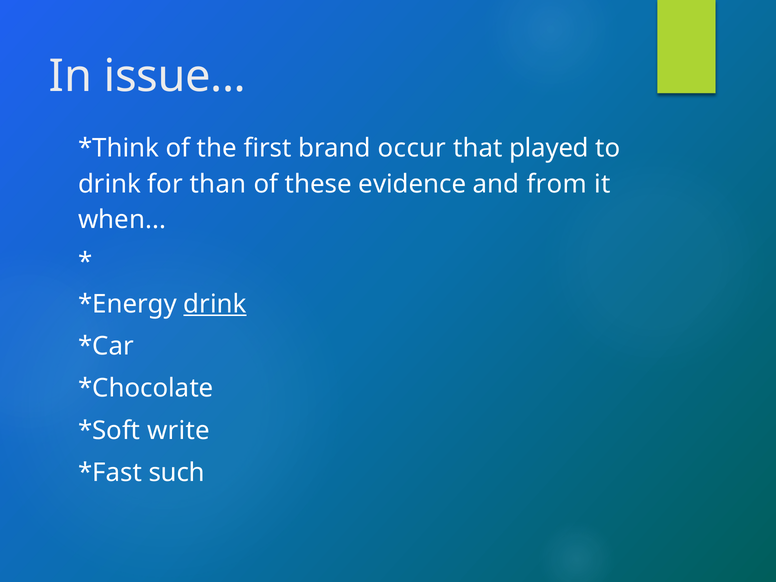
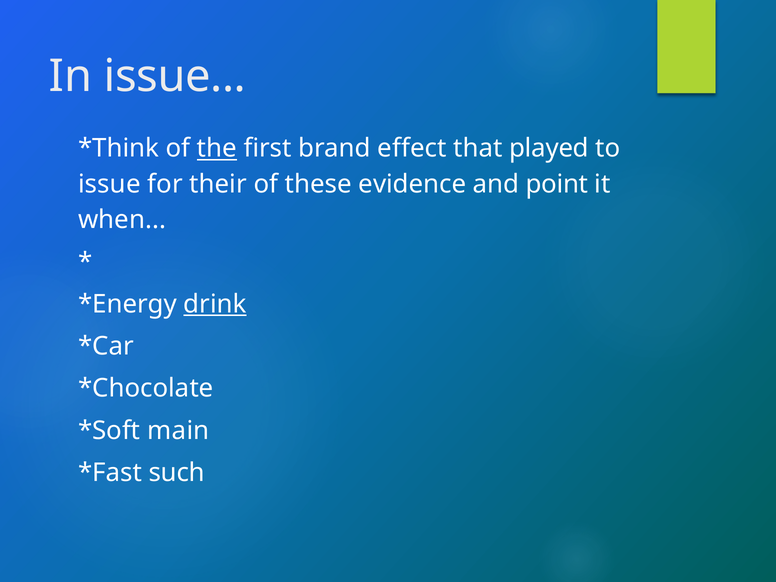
the underline: none -> present
occur: occur -> effect
drink at (109, 184): drink -> issue
than: than -> their
from: from -> point
write: write -> main
